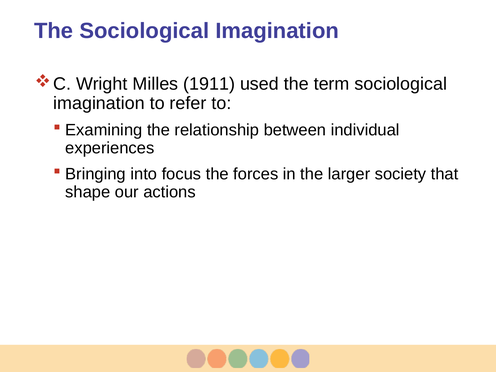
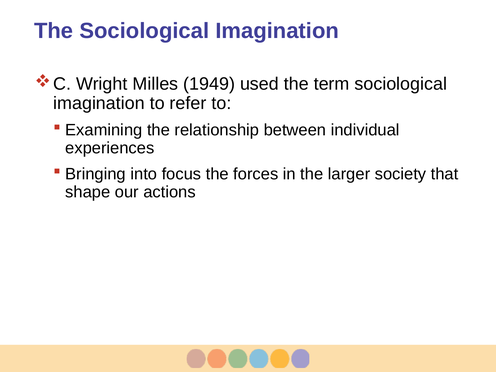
1911: 1911 -> 1949
